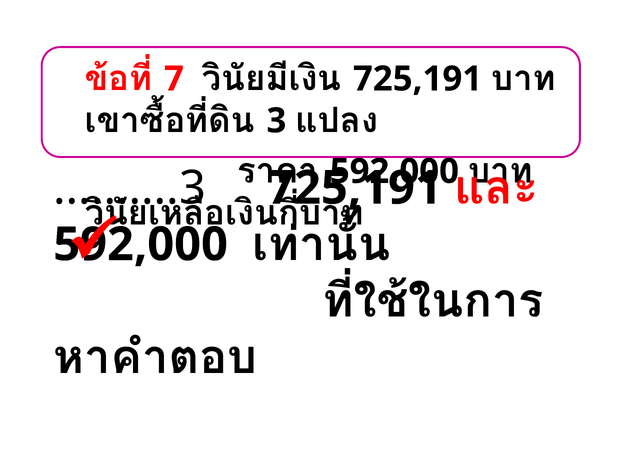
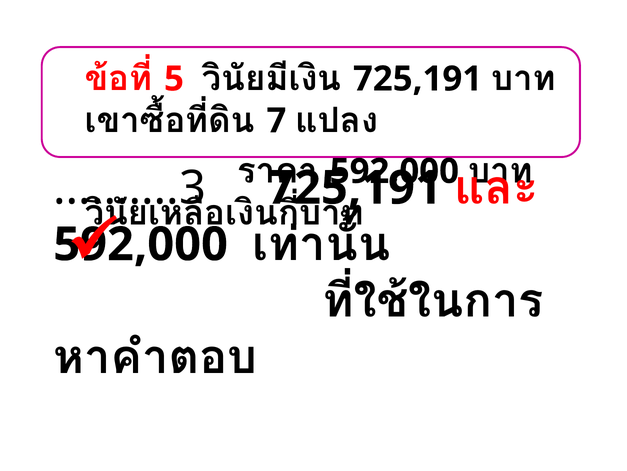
7: 7 -> 5
3: 3 -> 7
